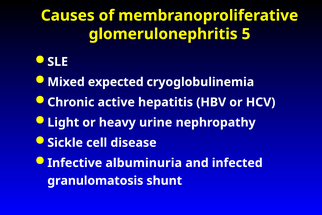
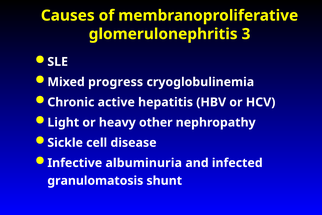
5: 5 -> 3
expected: expected -> progress
urine: urine -> other
